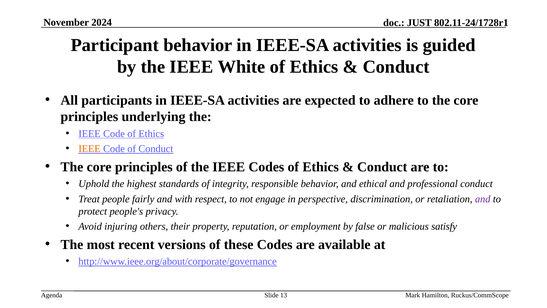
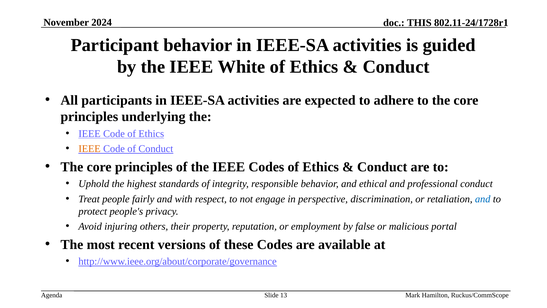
JUST: JUST -> THIS
and at (483, 199) colour: purple -> blue
satisfy: satisfy -> portal
